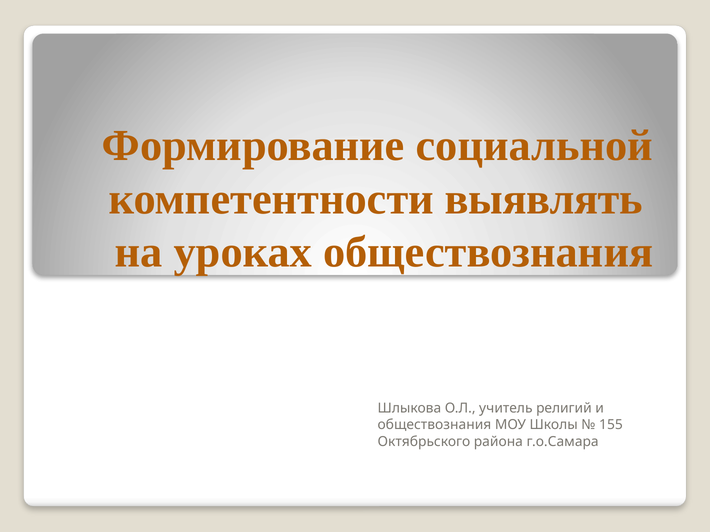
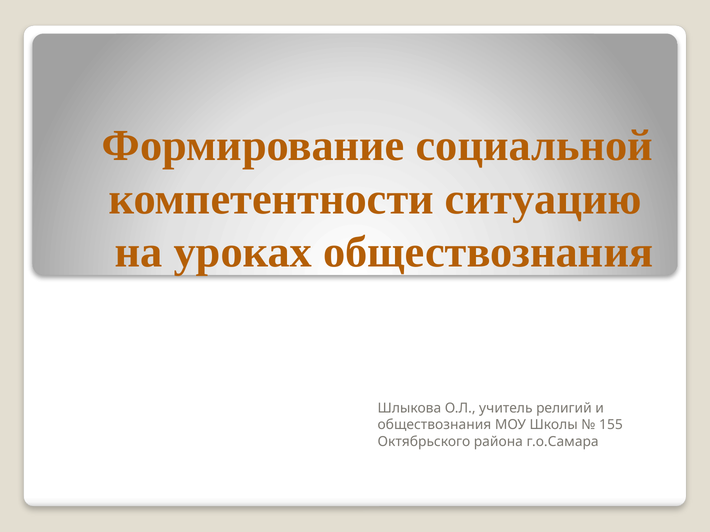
выявлять: выявлять -> ситуацию
